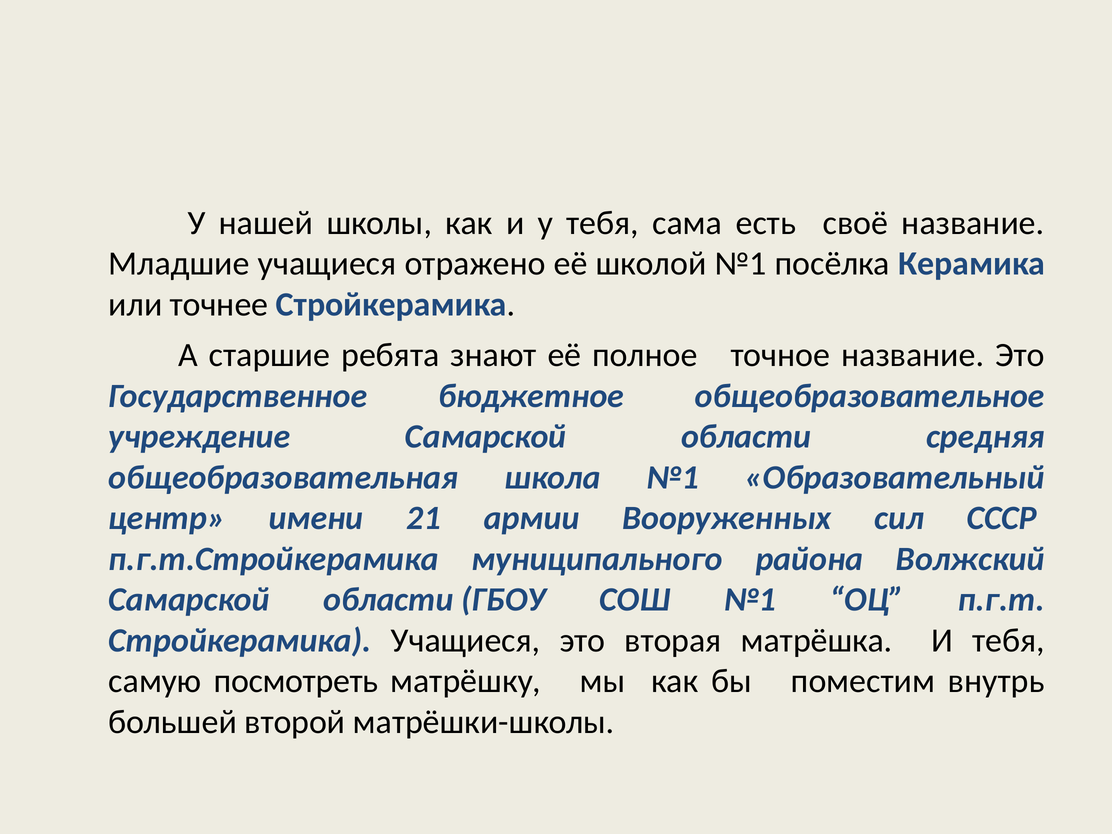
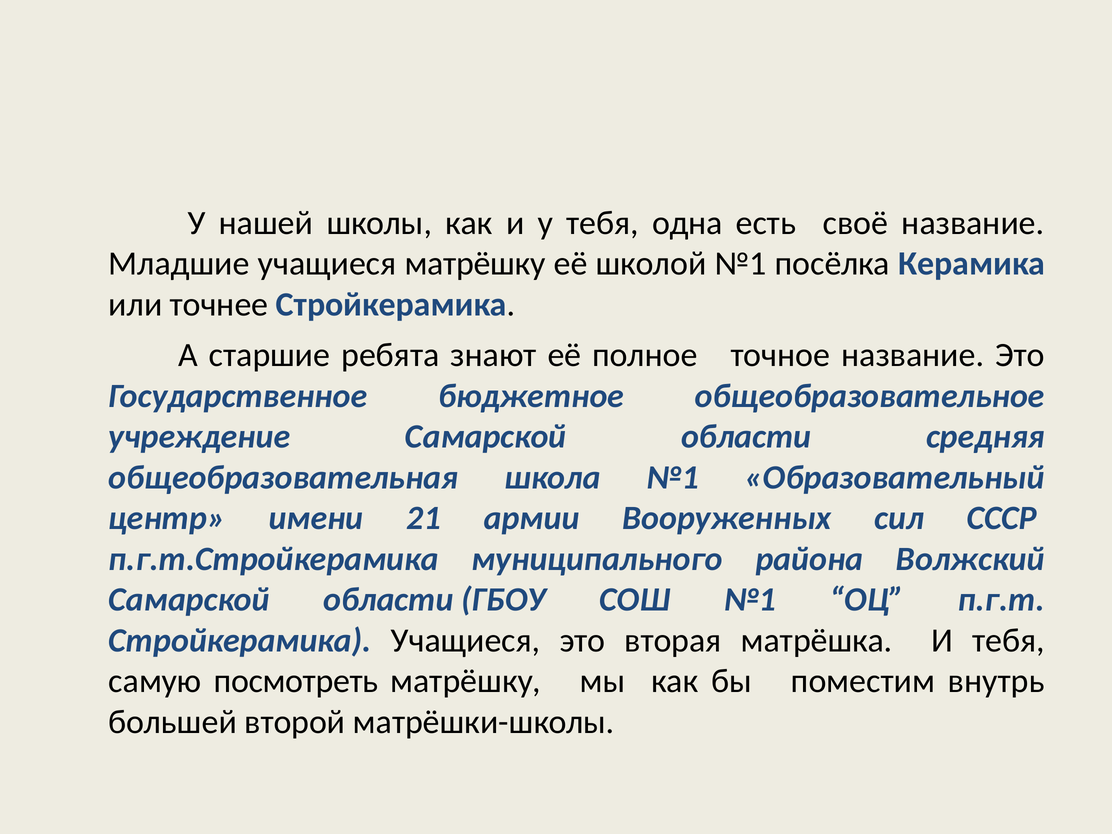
сама: сама -> одна
учащиеся отражено: отражено -> матрёшку
